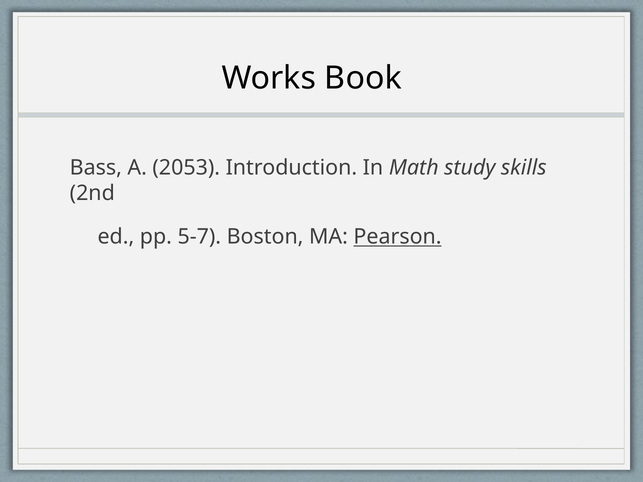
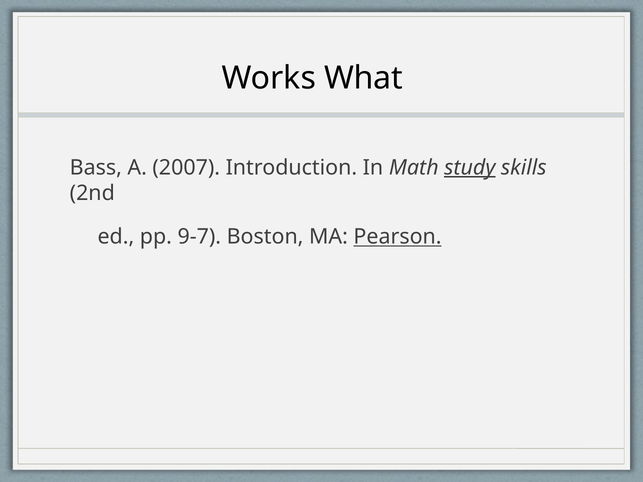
Book: Book -> What
2053: 2053 -> 2007
study underline: none -> present
5-7: 5-7 -> 9-7
